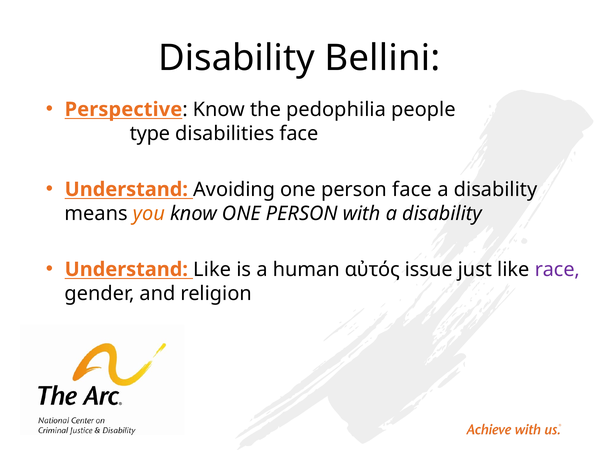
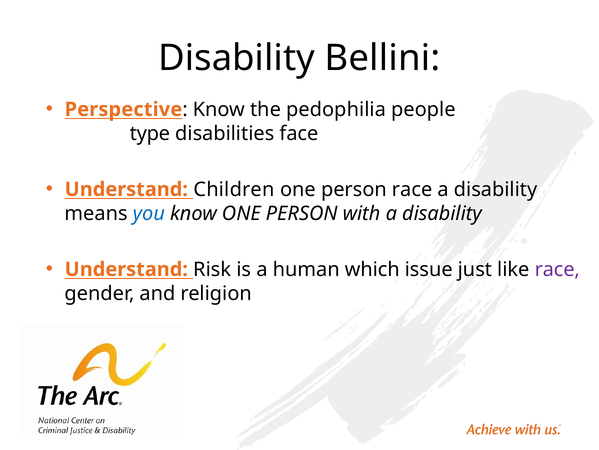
Avoiding: Avoiding -> Children
person face: face -> race
you colour: orange -> blue
Understand Like: Like -> Risk
αὐτός: αὐτός -> which
